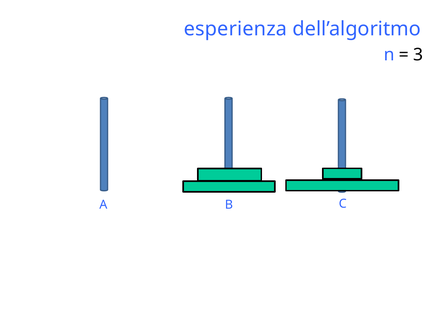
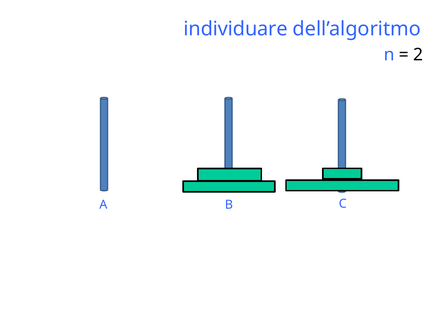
esperienza: esperienza -> individuare
3: 3 -> 2
